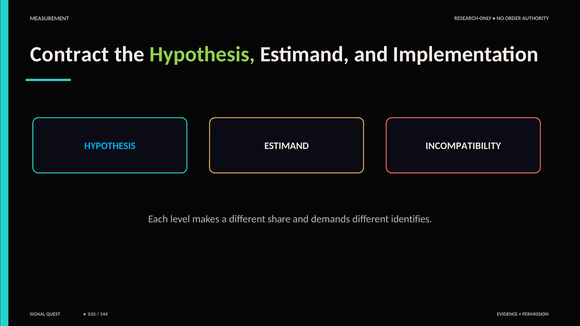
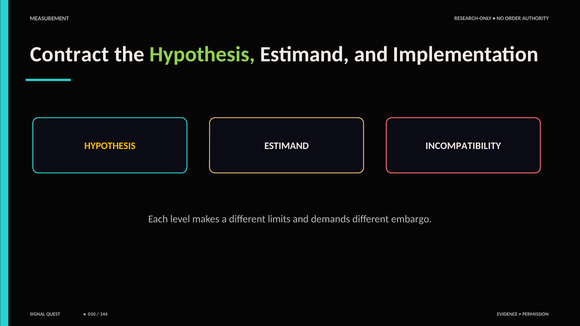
HYPOTHESIS at (110, 146) colour: light blue -> yellow
share: share -> limits
identifies: identifies -> embargo
